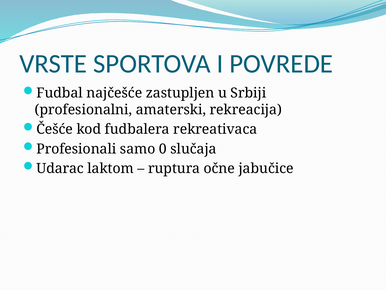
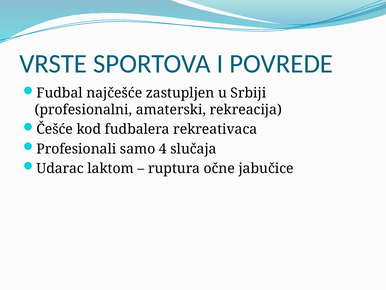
0: 0 -> 4
